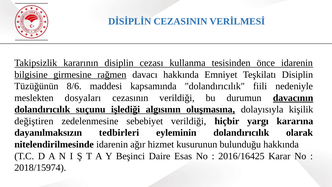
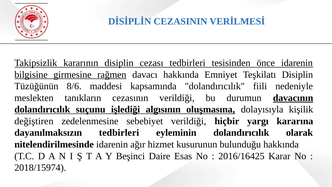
cezası kullanma: kullanma -> tedbirleri
dosyaları: dosyaları -> tanıkların
